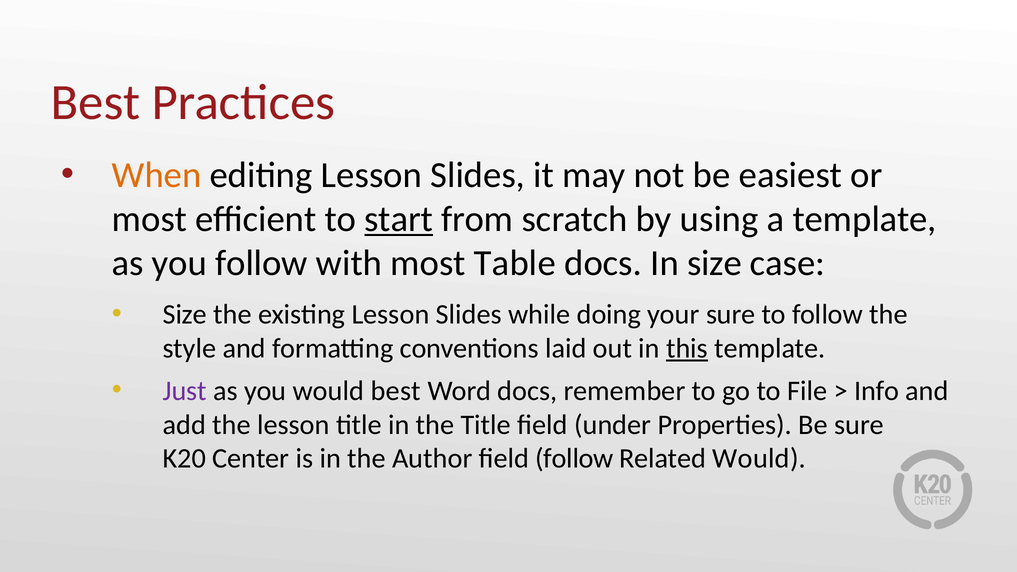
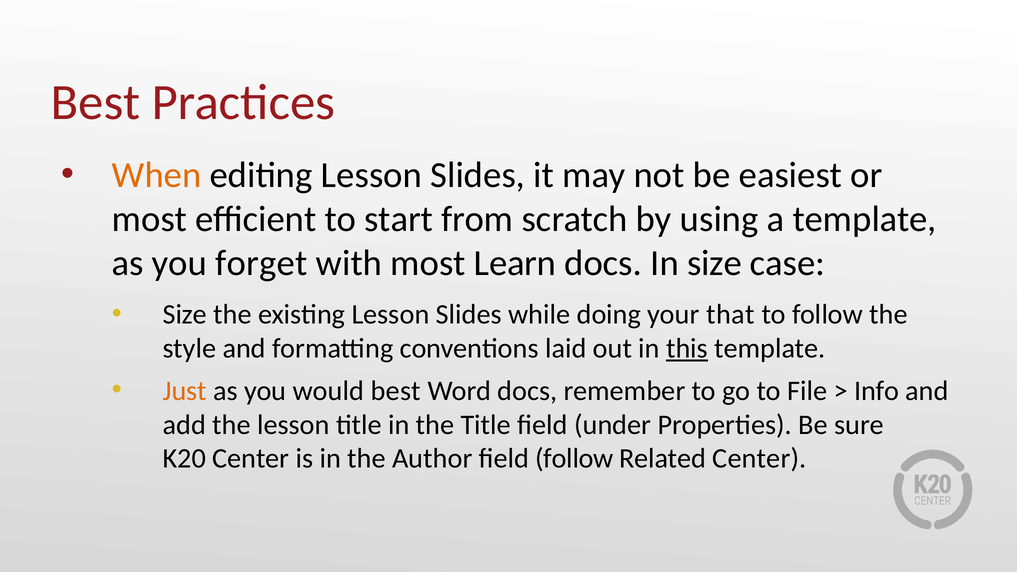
start underline: present -> none
you follow: follow -> forget
Table: Table -> Learn
your sure: sure -> that
Just colour: purple -> orange
Related Would: Would -> Center
